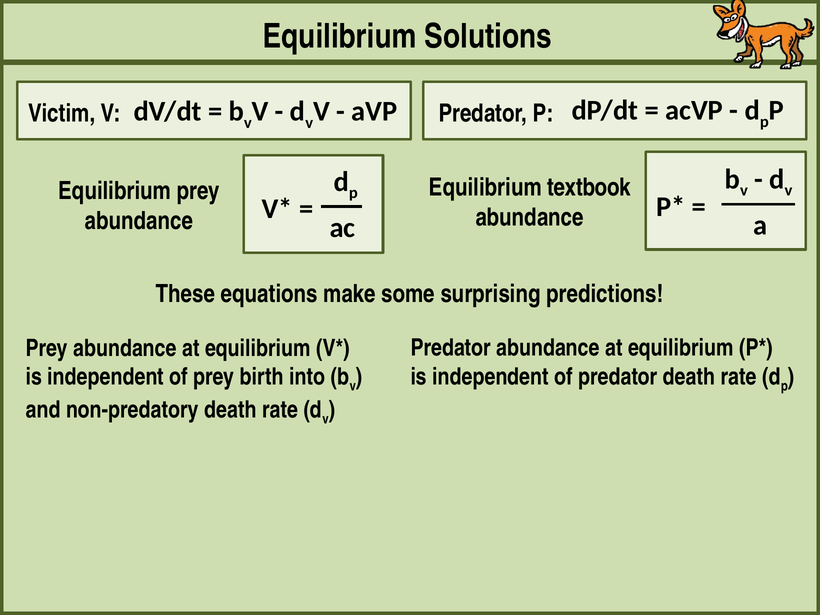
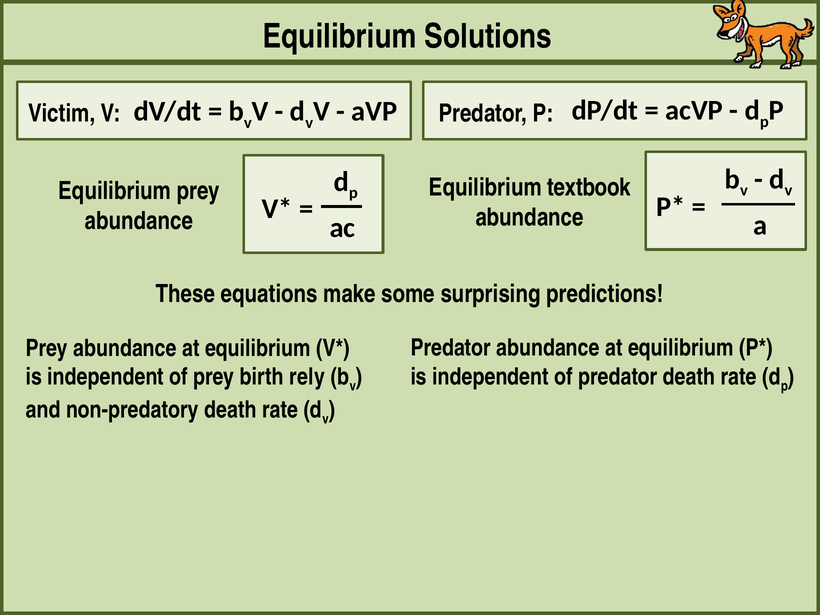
into: into -> rely
